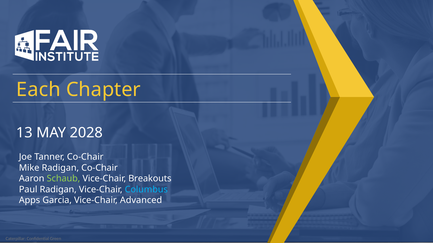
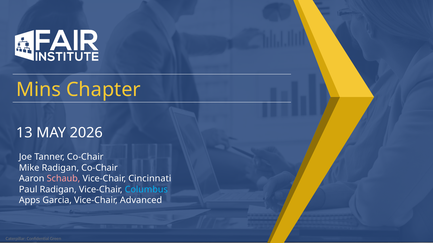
Each: Each -> Mins
2028: 2028 -> 2026
Schaub colour: light green -> pink
Breakouts: Breakouts -> Cincinnati
